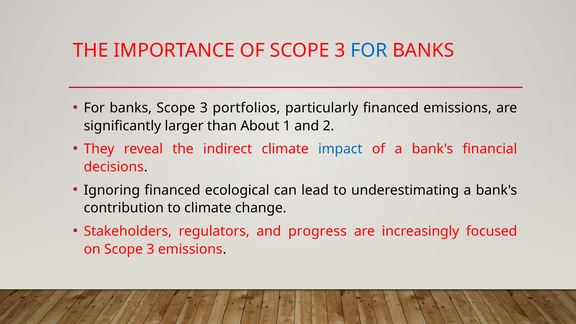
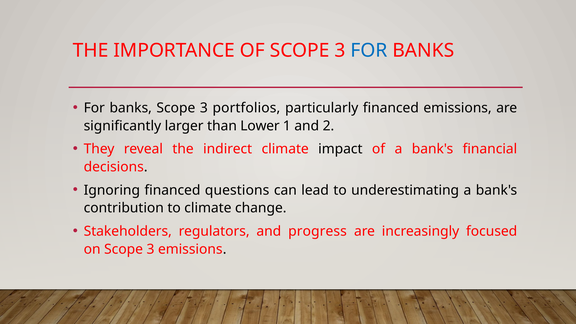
About: About -> Lower
impact colour: blue -> black
ecological: ecological -> questions
